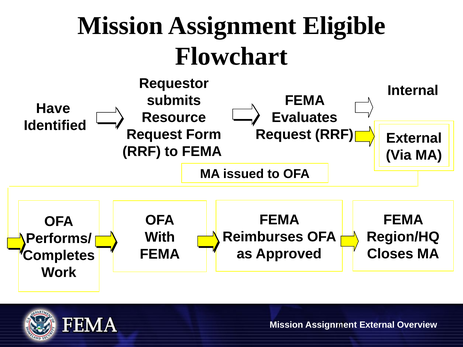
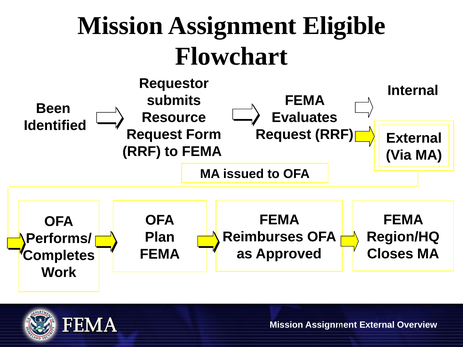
Have: Have -> Been
With: With -> Plan
